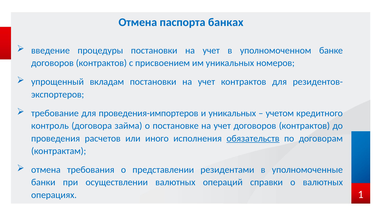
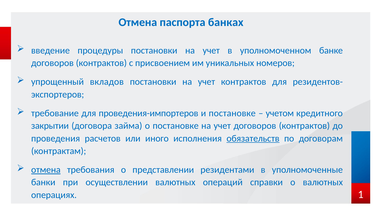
вкладам: вкладам -> вкладов
и уникальных: уникальных -> постановке
контроль: контроль -> закрытии
отмена at (46, 170) underline: none -> present
